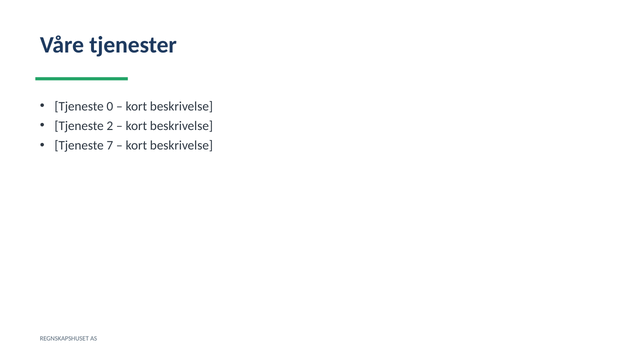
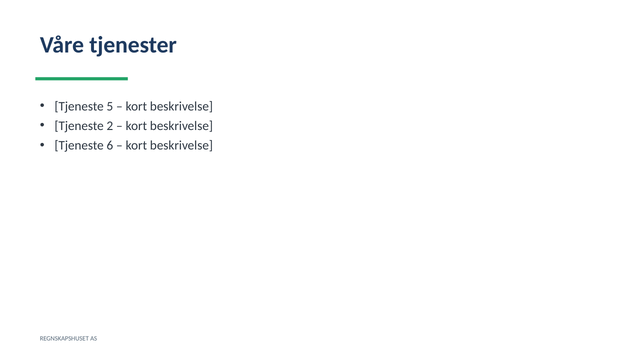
0: 0 -> 5
7: 7 -> 6
